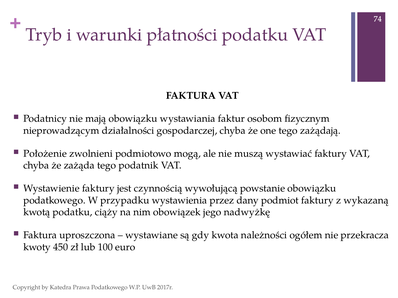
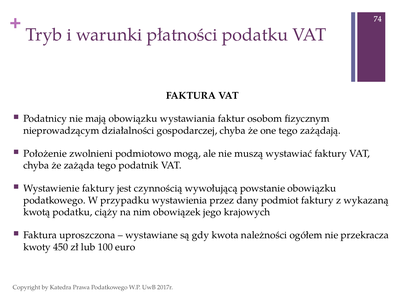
nadwyżkę: nadwyżkę -> krajowych
